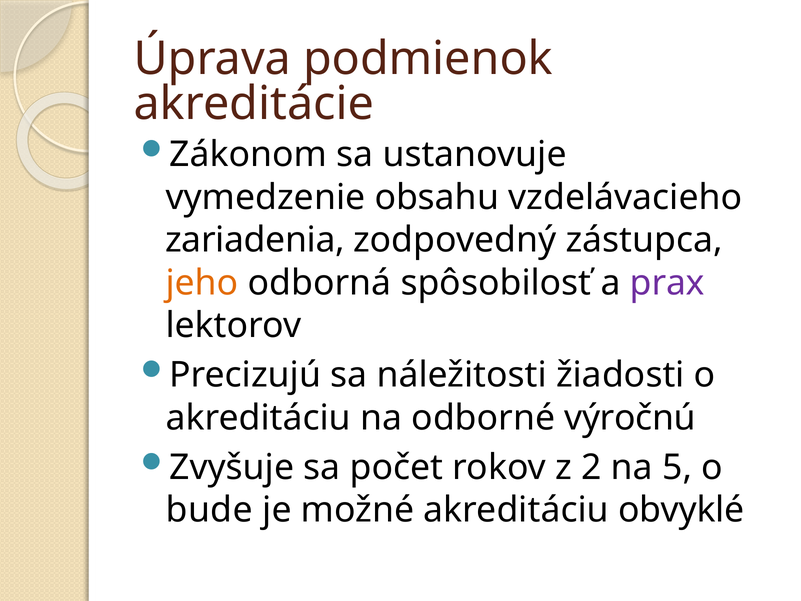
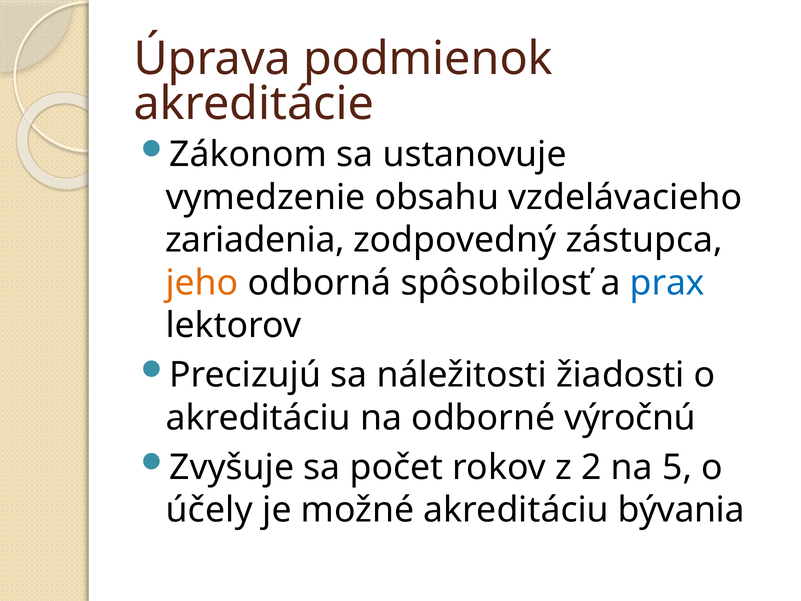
prax colour: purple -> blue
bude: bude -> účely
obvyklé: obvyklé -> bývania
